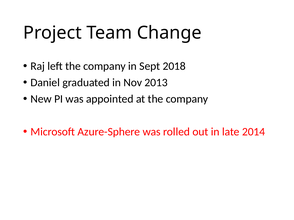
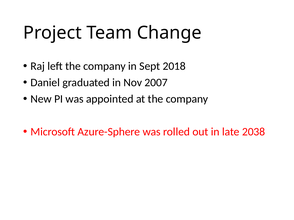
2013: 2013 -> 2007
2014: 2014 -> 2038
